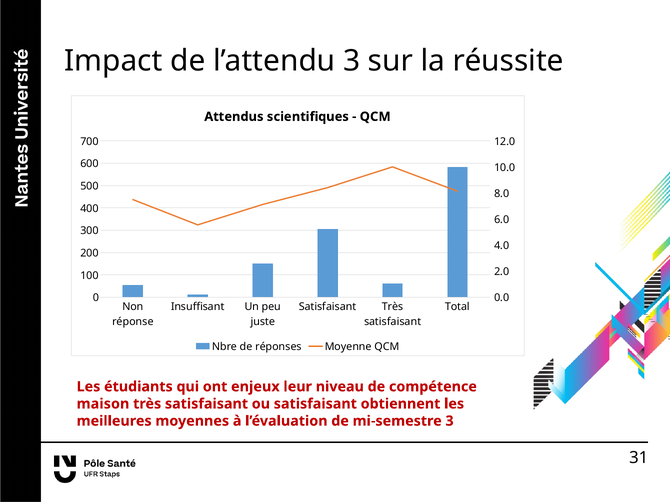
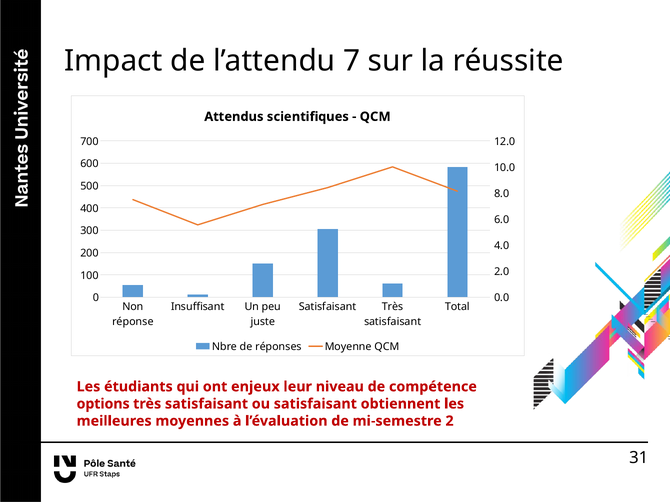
l’attendu 3: 3 -> 7
maison: maison -> options
mi-semestre 3: 3 -> 2
